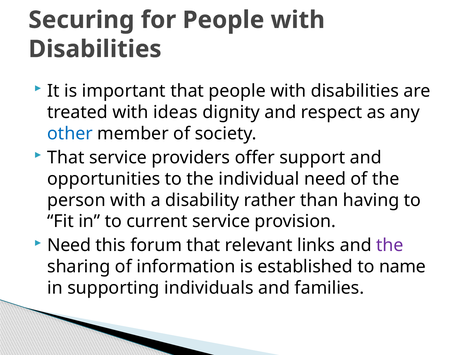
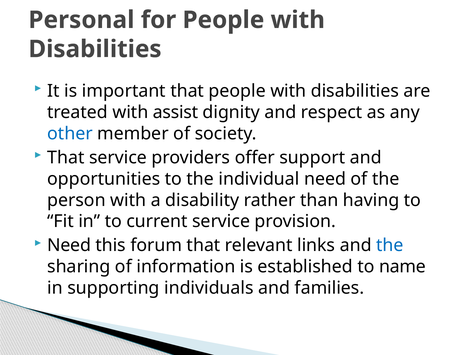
Securing: Securing -> Personal
ideas: ideas -> assist
the at (390, 245) colour: purple -> blue
